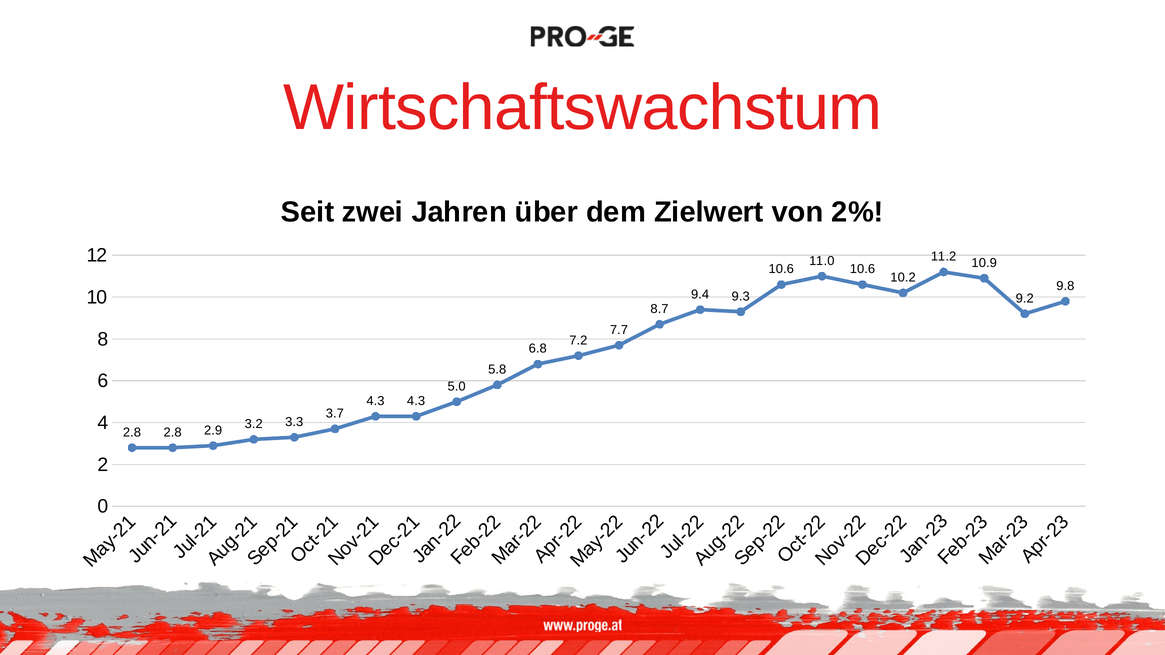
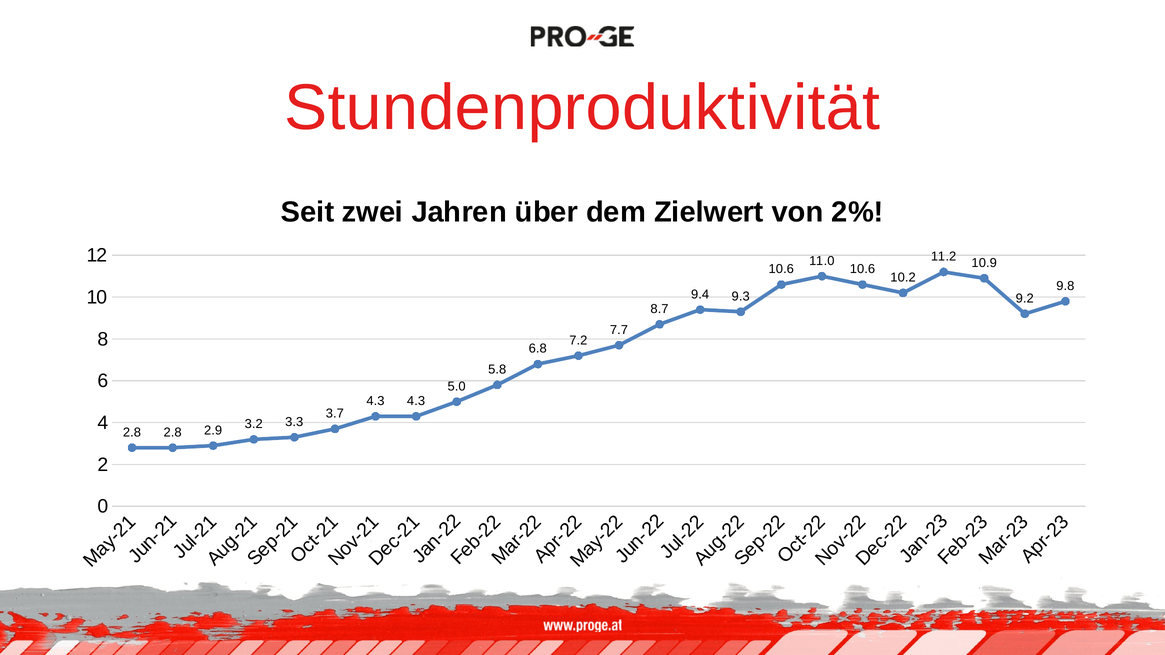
Wirtschaftswachstum: Wirtschaftswachstum -> Stundenproduktivität
